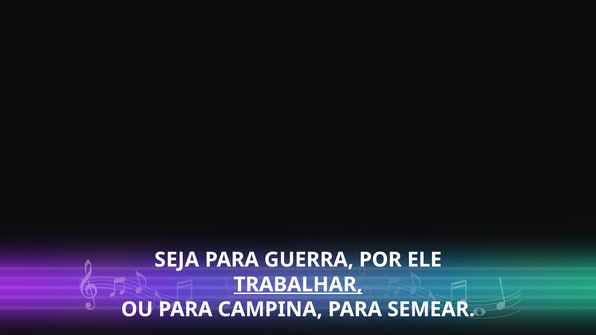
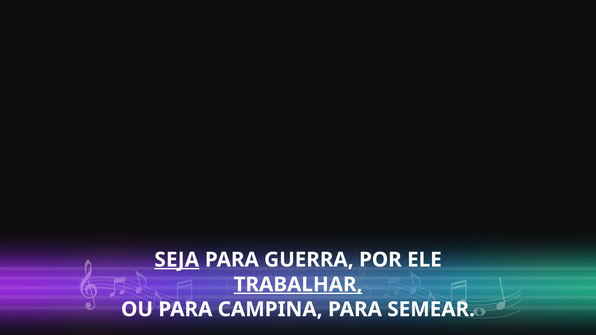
SEJA underline: none -> present
